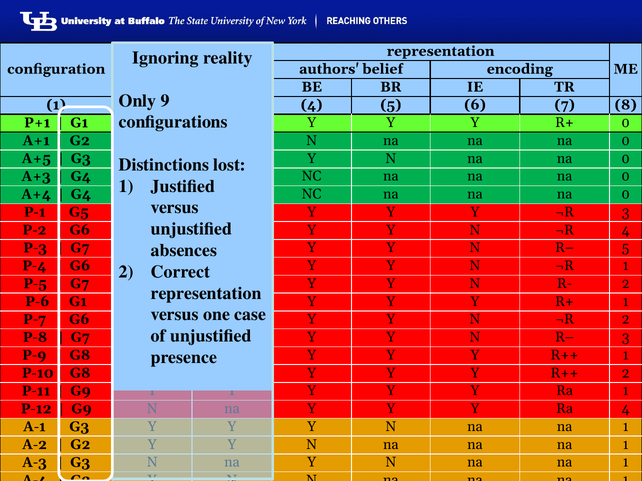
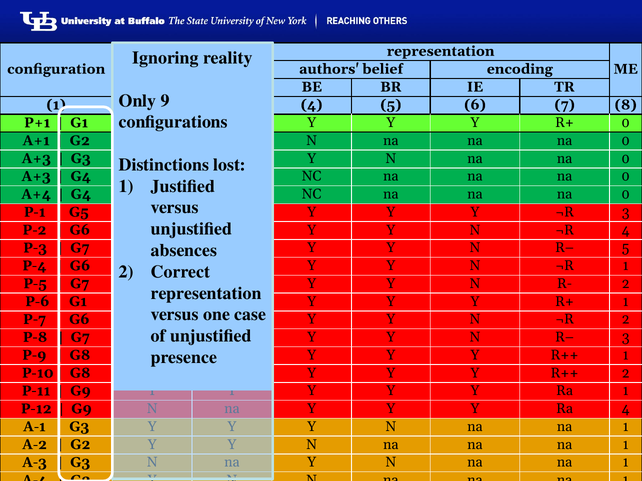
A+5 at (36, 159): A+5 -> A+3
